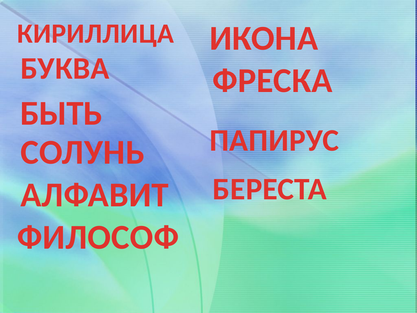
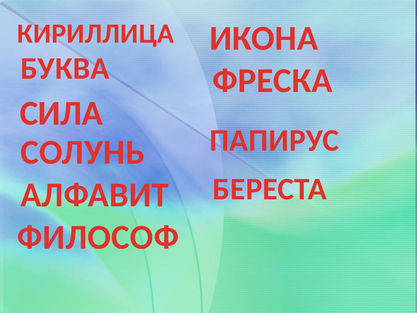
БЫТЬ: БЫТЬ -> СИЛА
